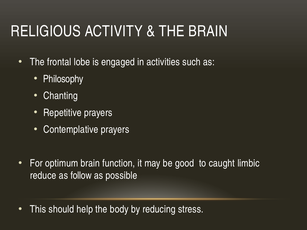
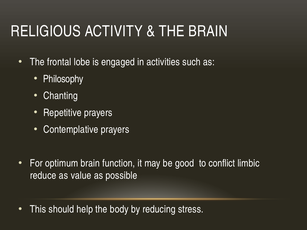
caught: caught -> conflict
follow: follow -> value
